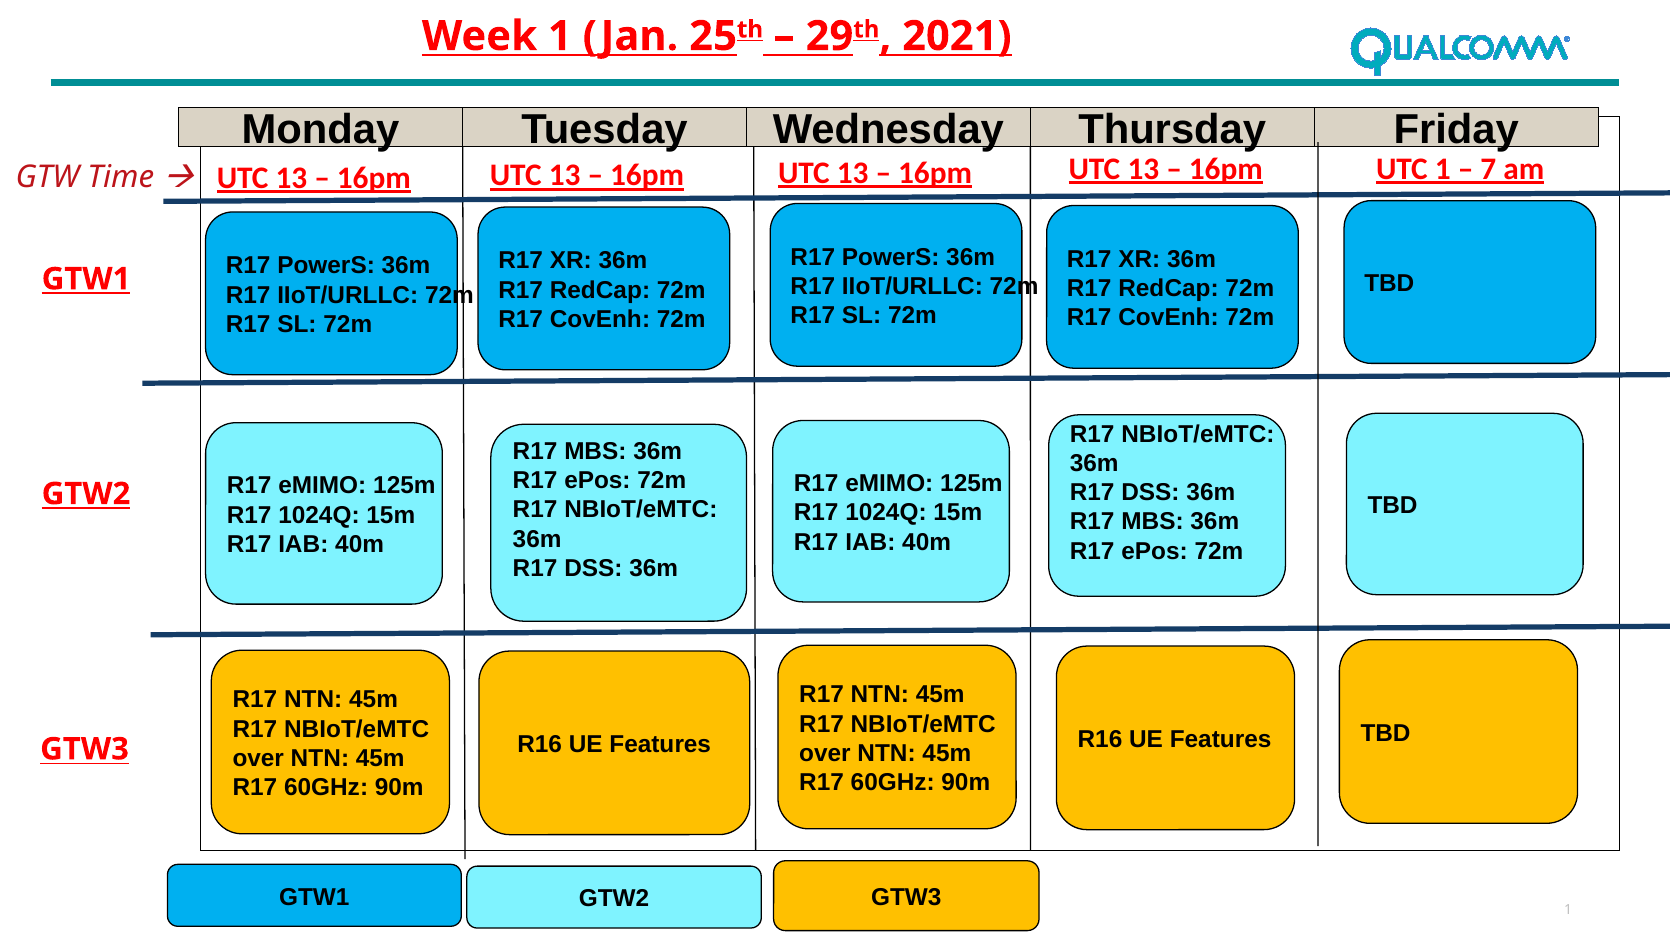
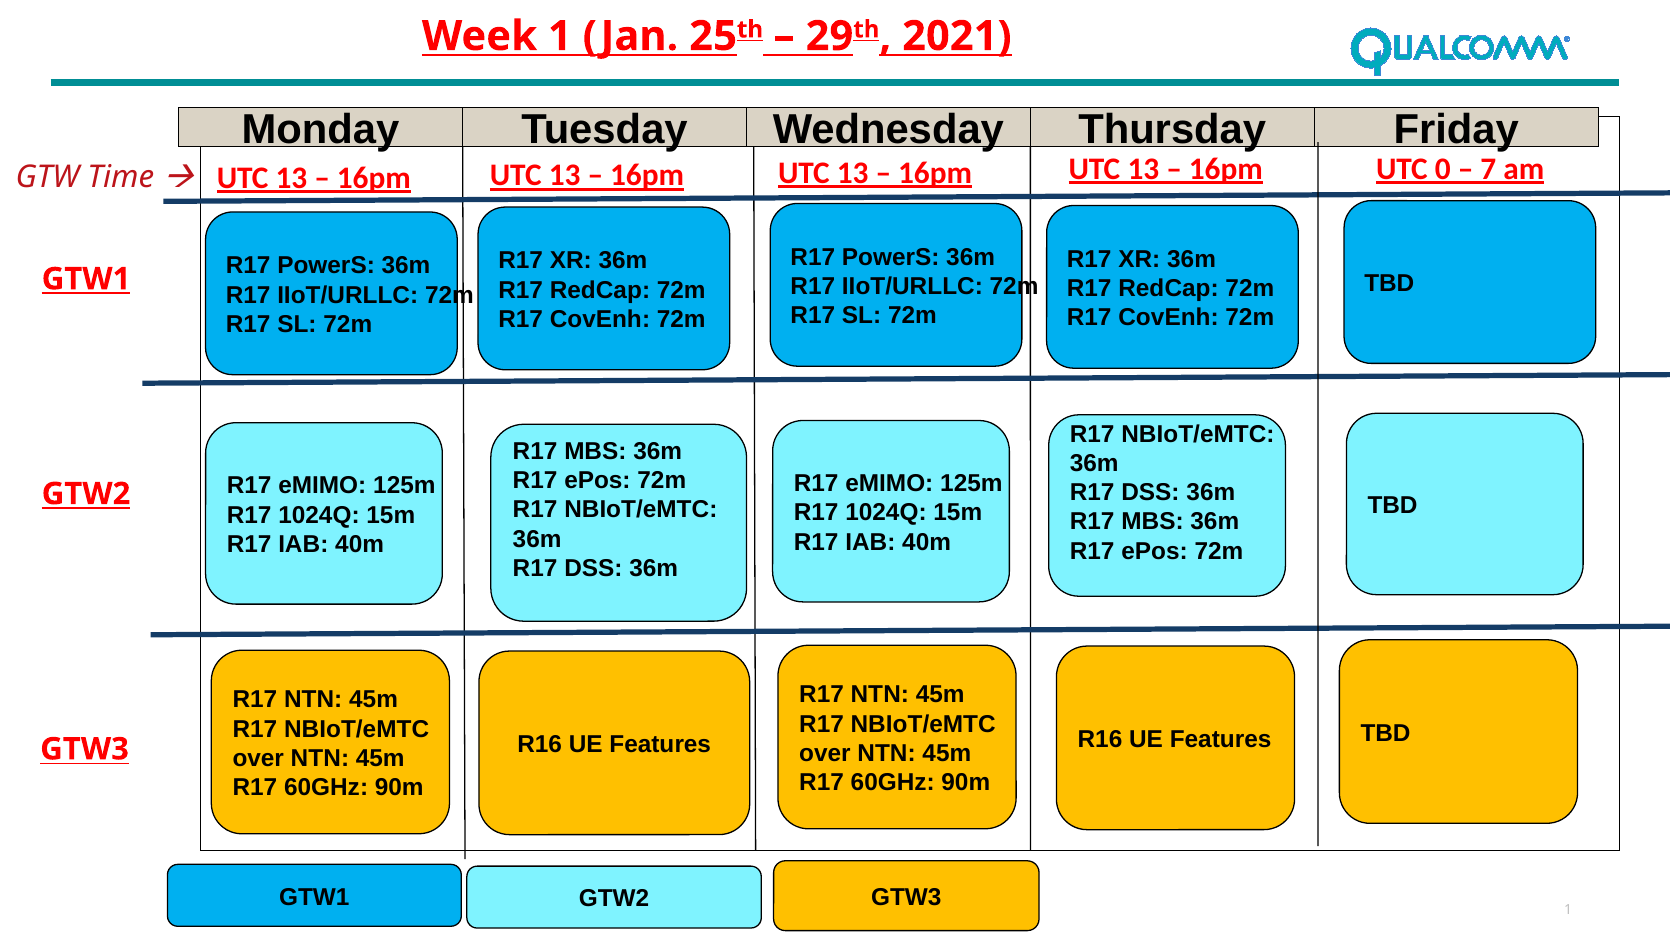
UTC 1: 1 -> 0
